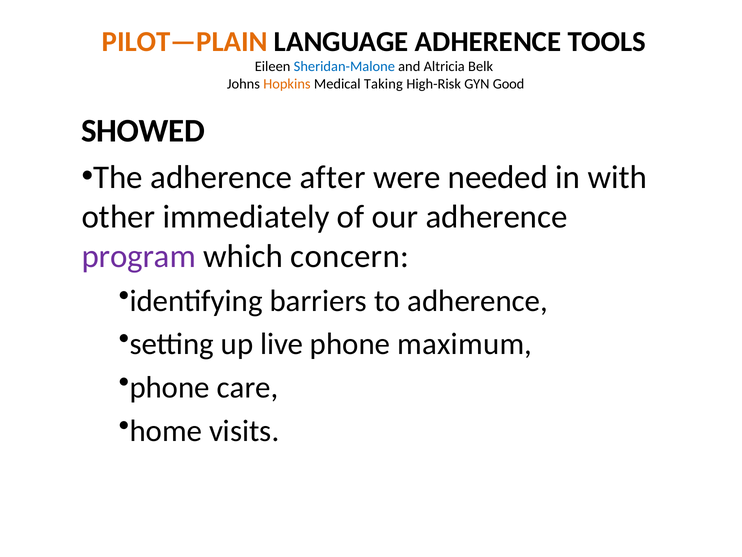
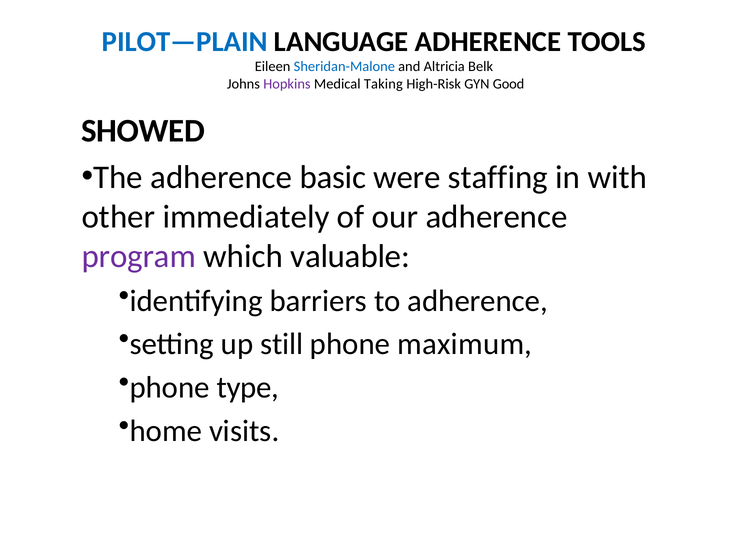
PILOT—PLAIN colour: orange -> blue
Hopkins colour: orange -> purple
after: after -> basic
needed: needed -> staffing
concern: concern -> valuable
live: live -> still
care: care -> type
